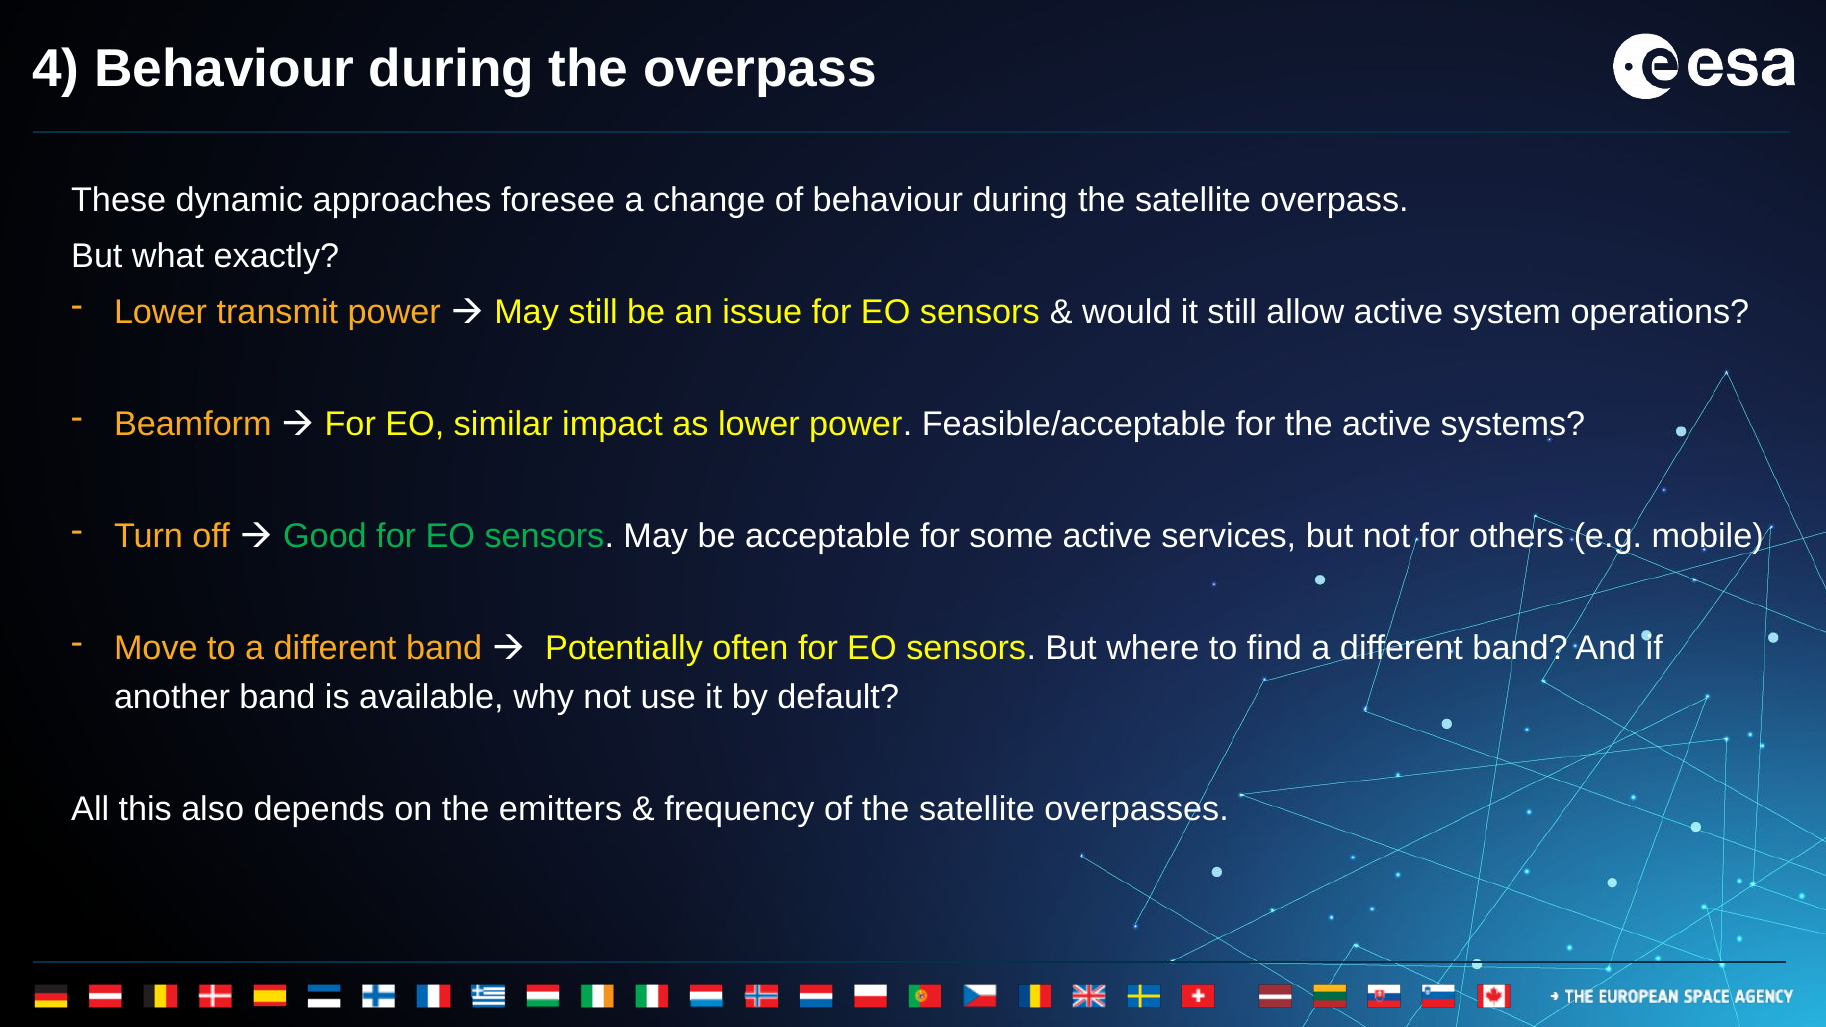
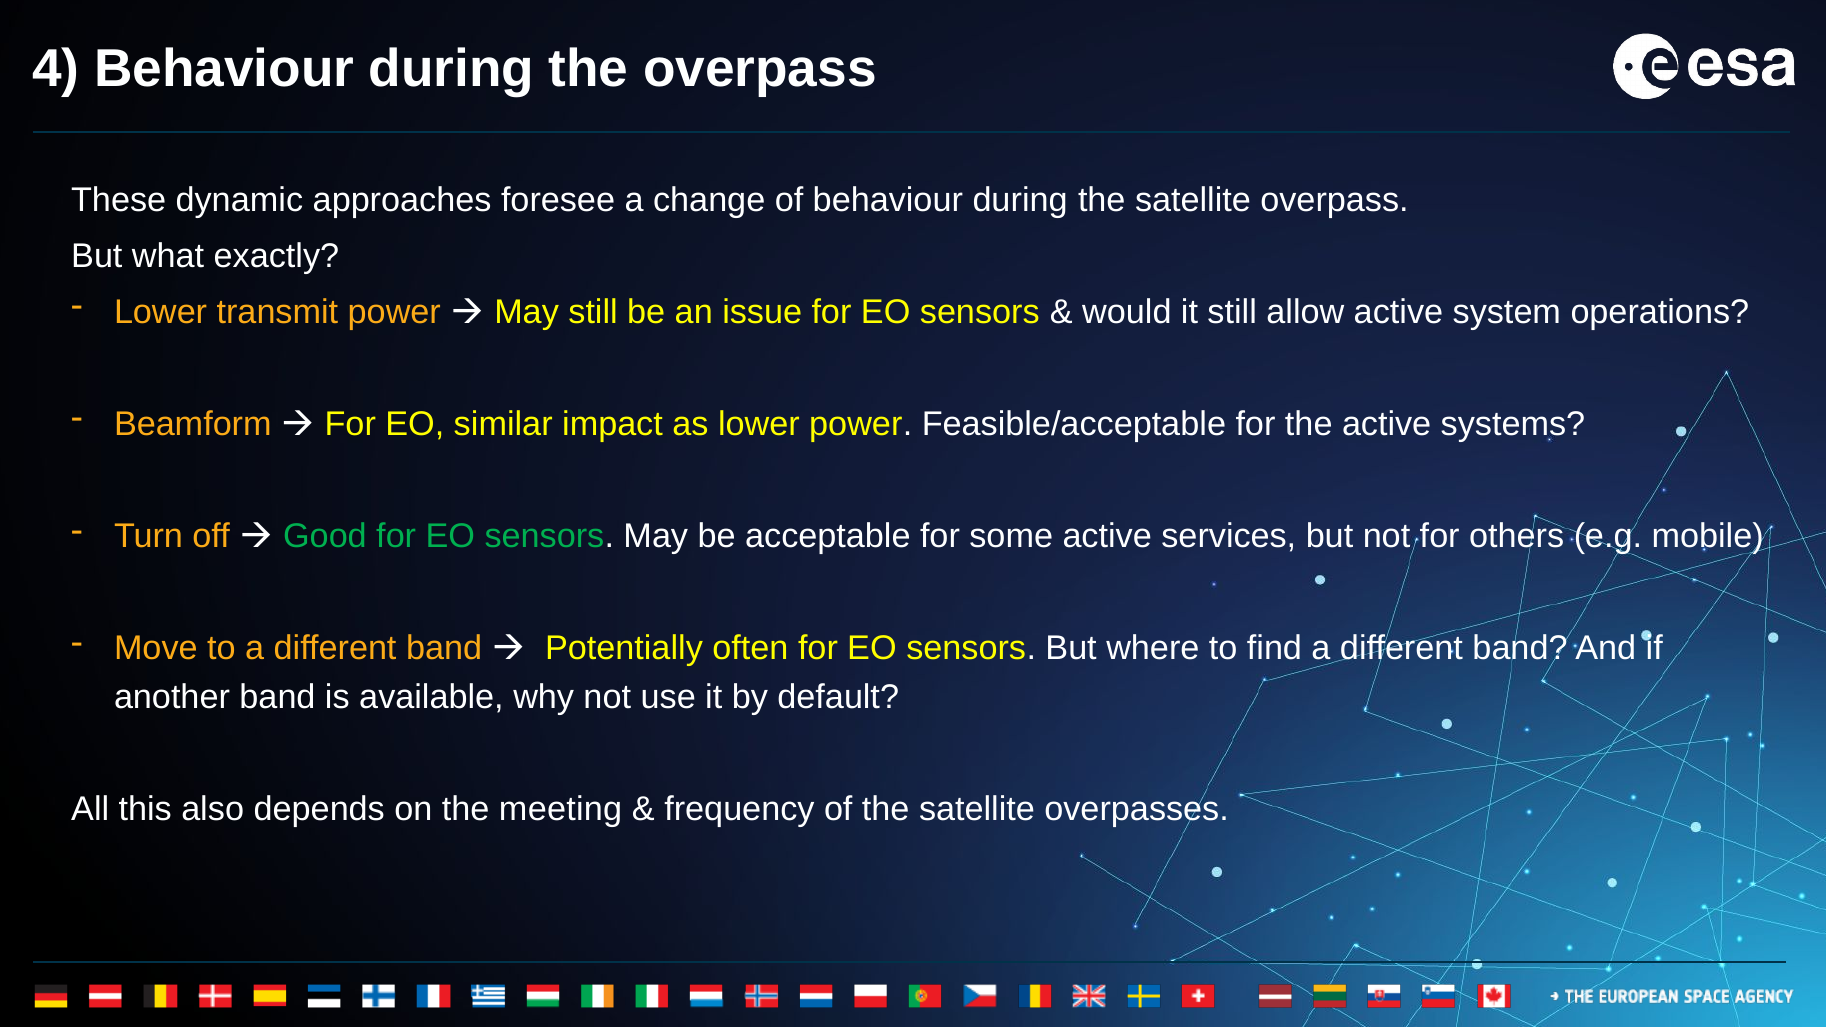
emitters: emitters -> meeting
